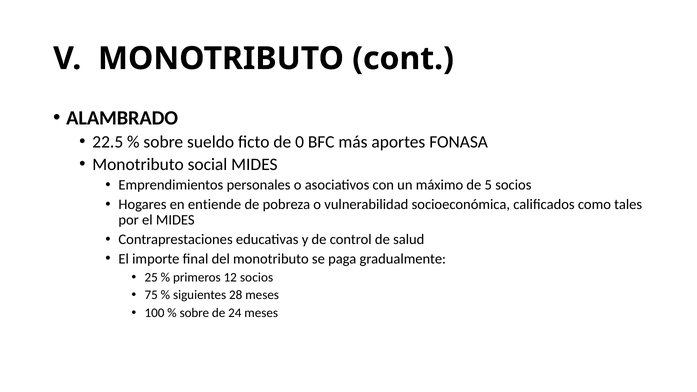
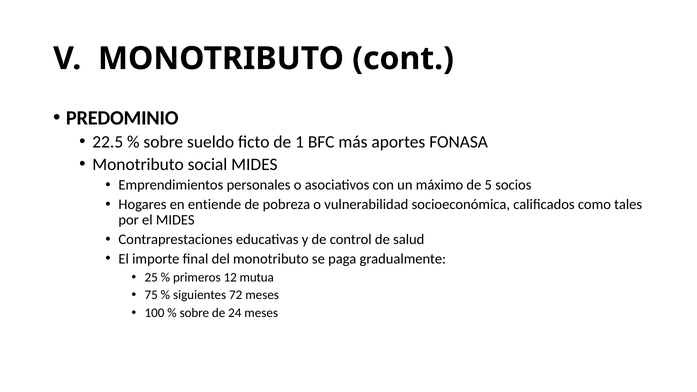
ALAMBRADO: ALAMBRADO -> PREDOMINIO
0: 0 -> 1
12 socios: socios -> mutua
28: 28 -> 72
